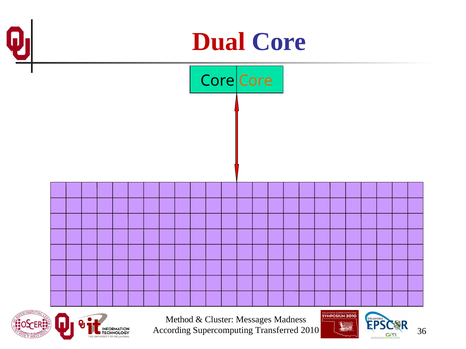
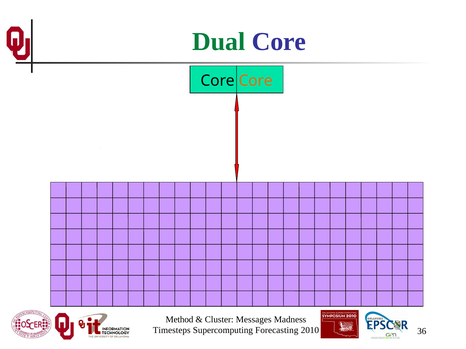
Dual colour: red -> green
According: According -> Timesteps
Transferred: Transferred -> Forecasting
